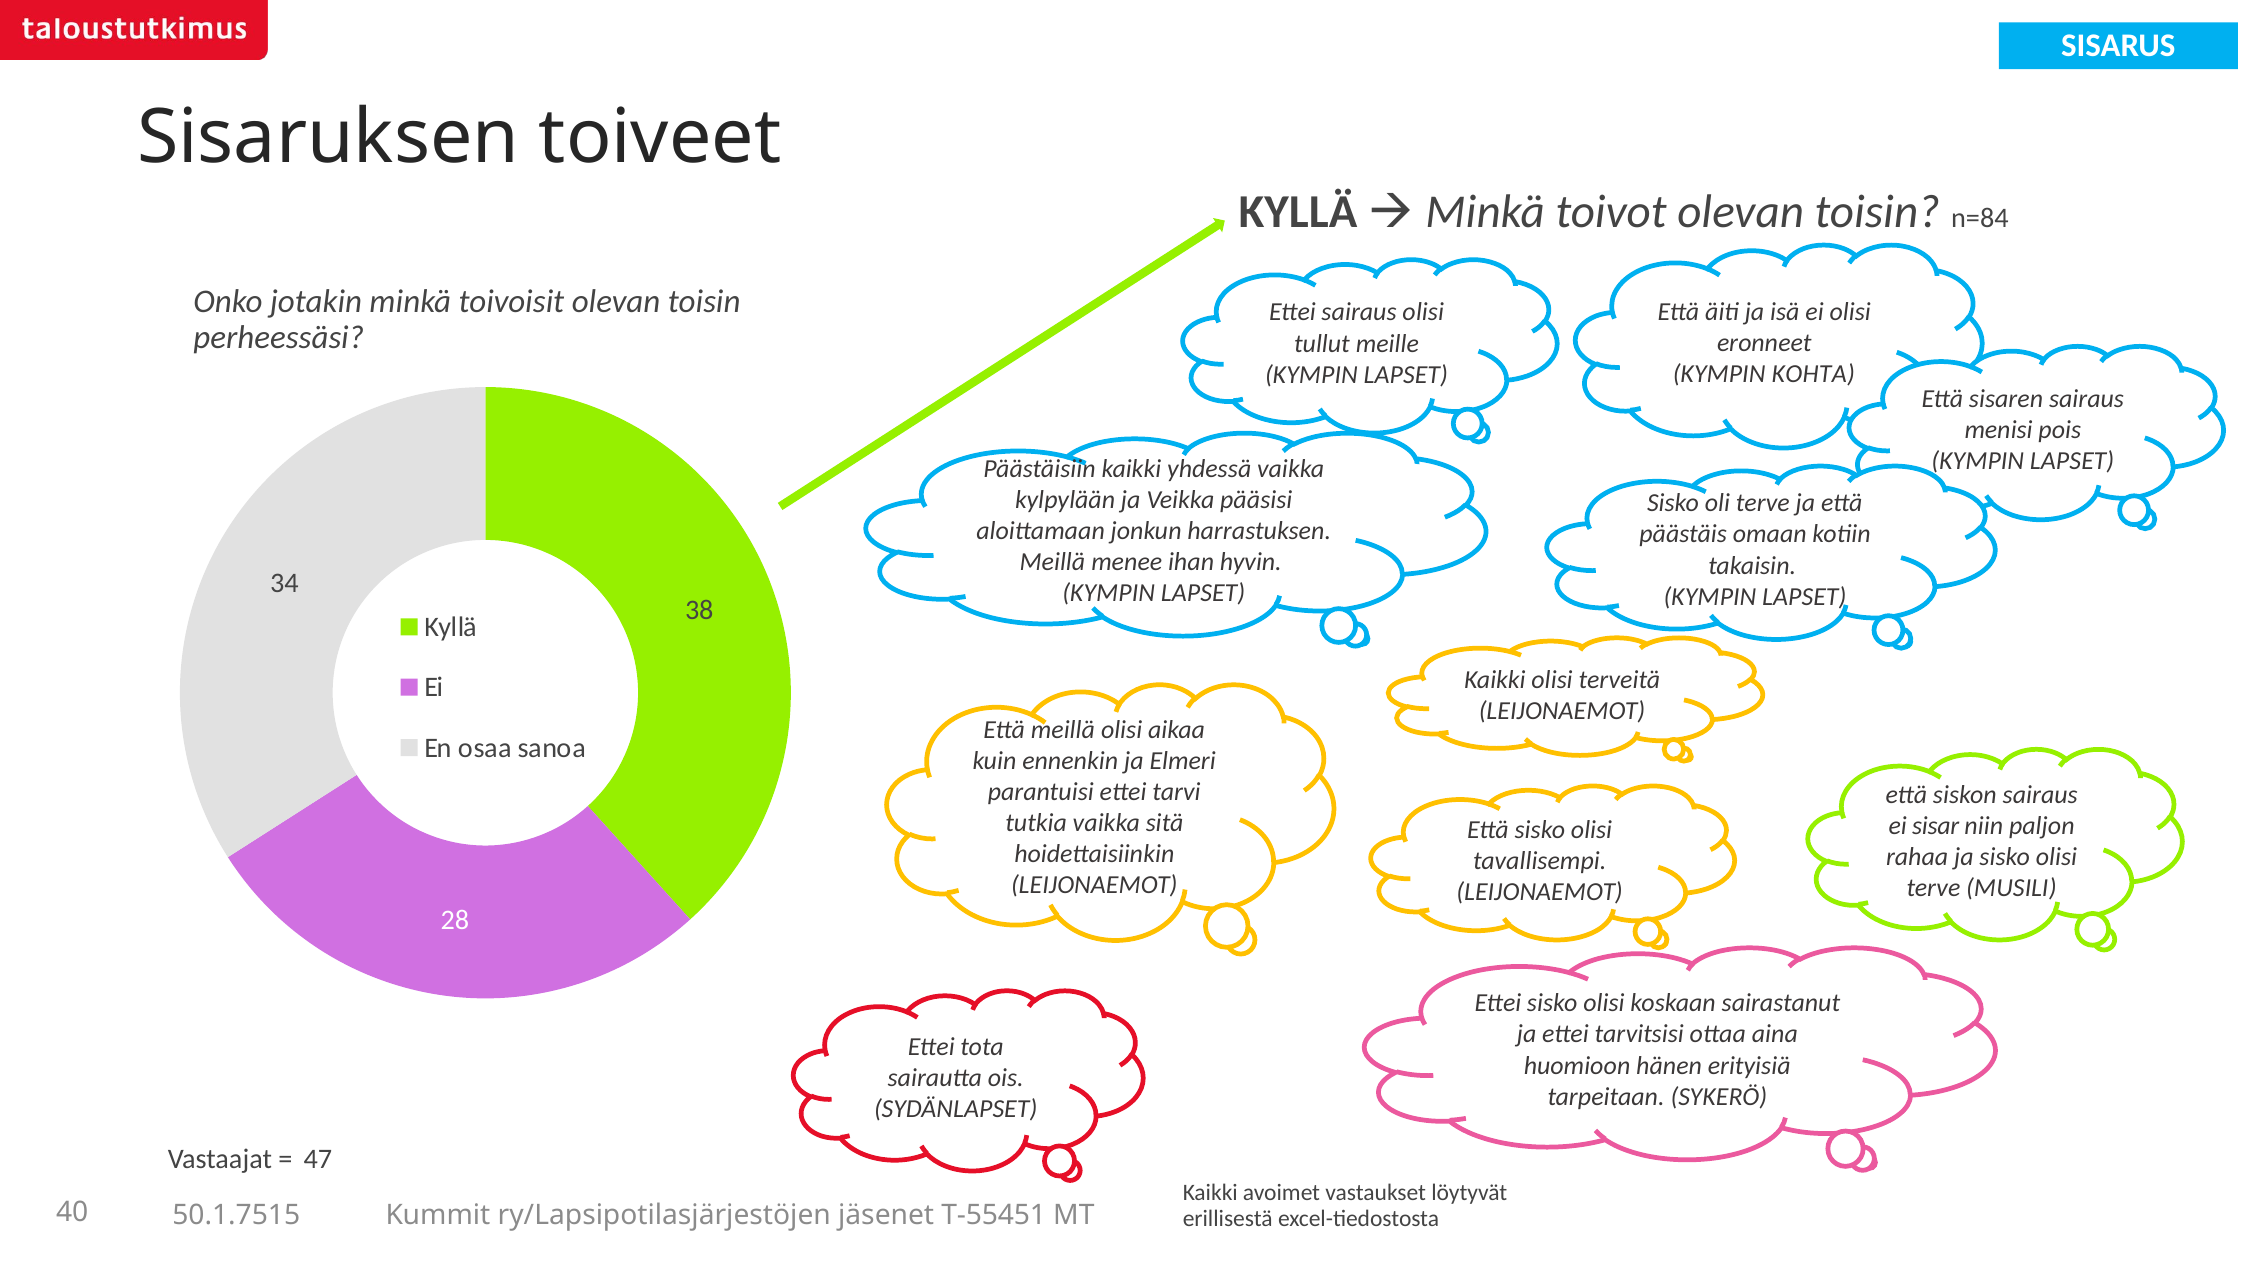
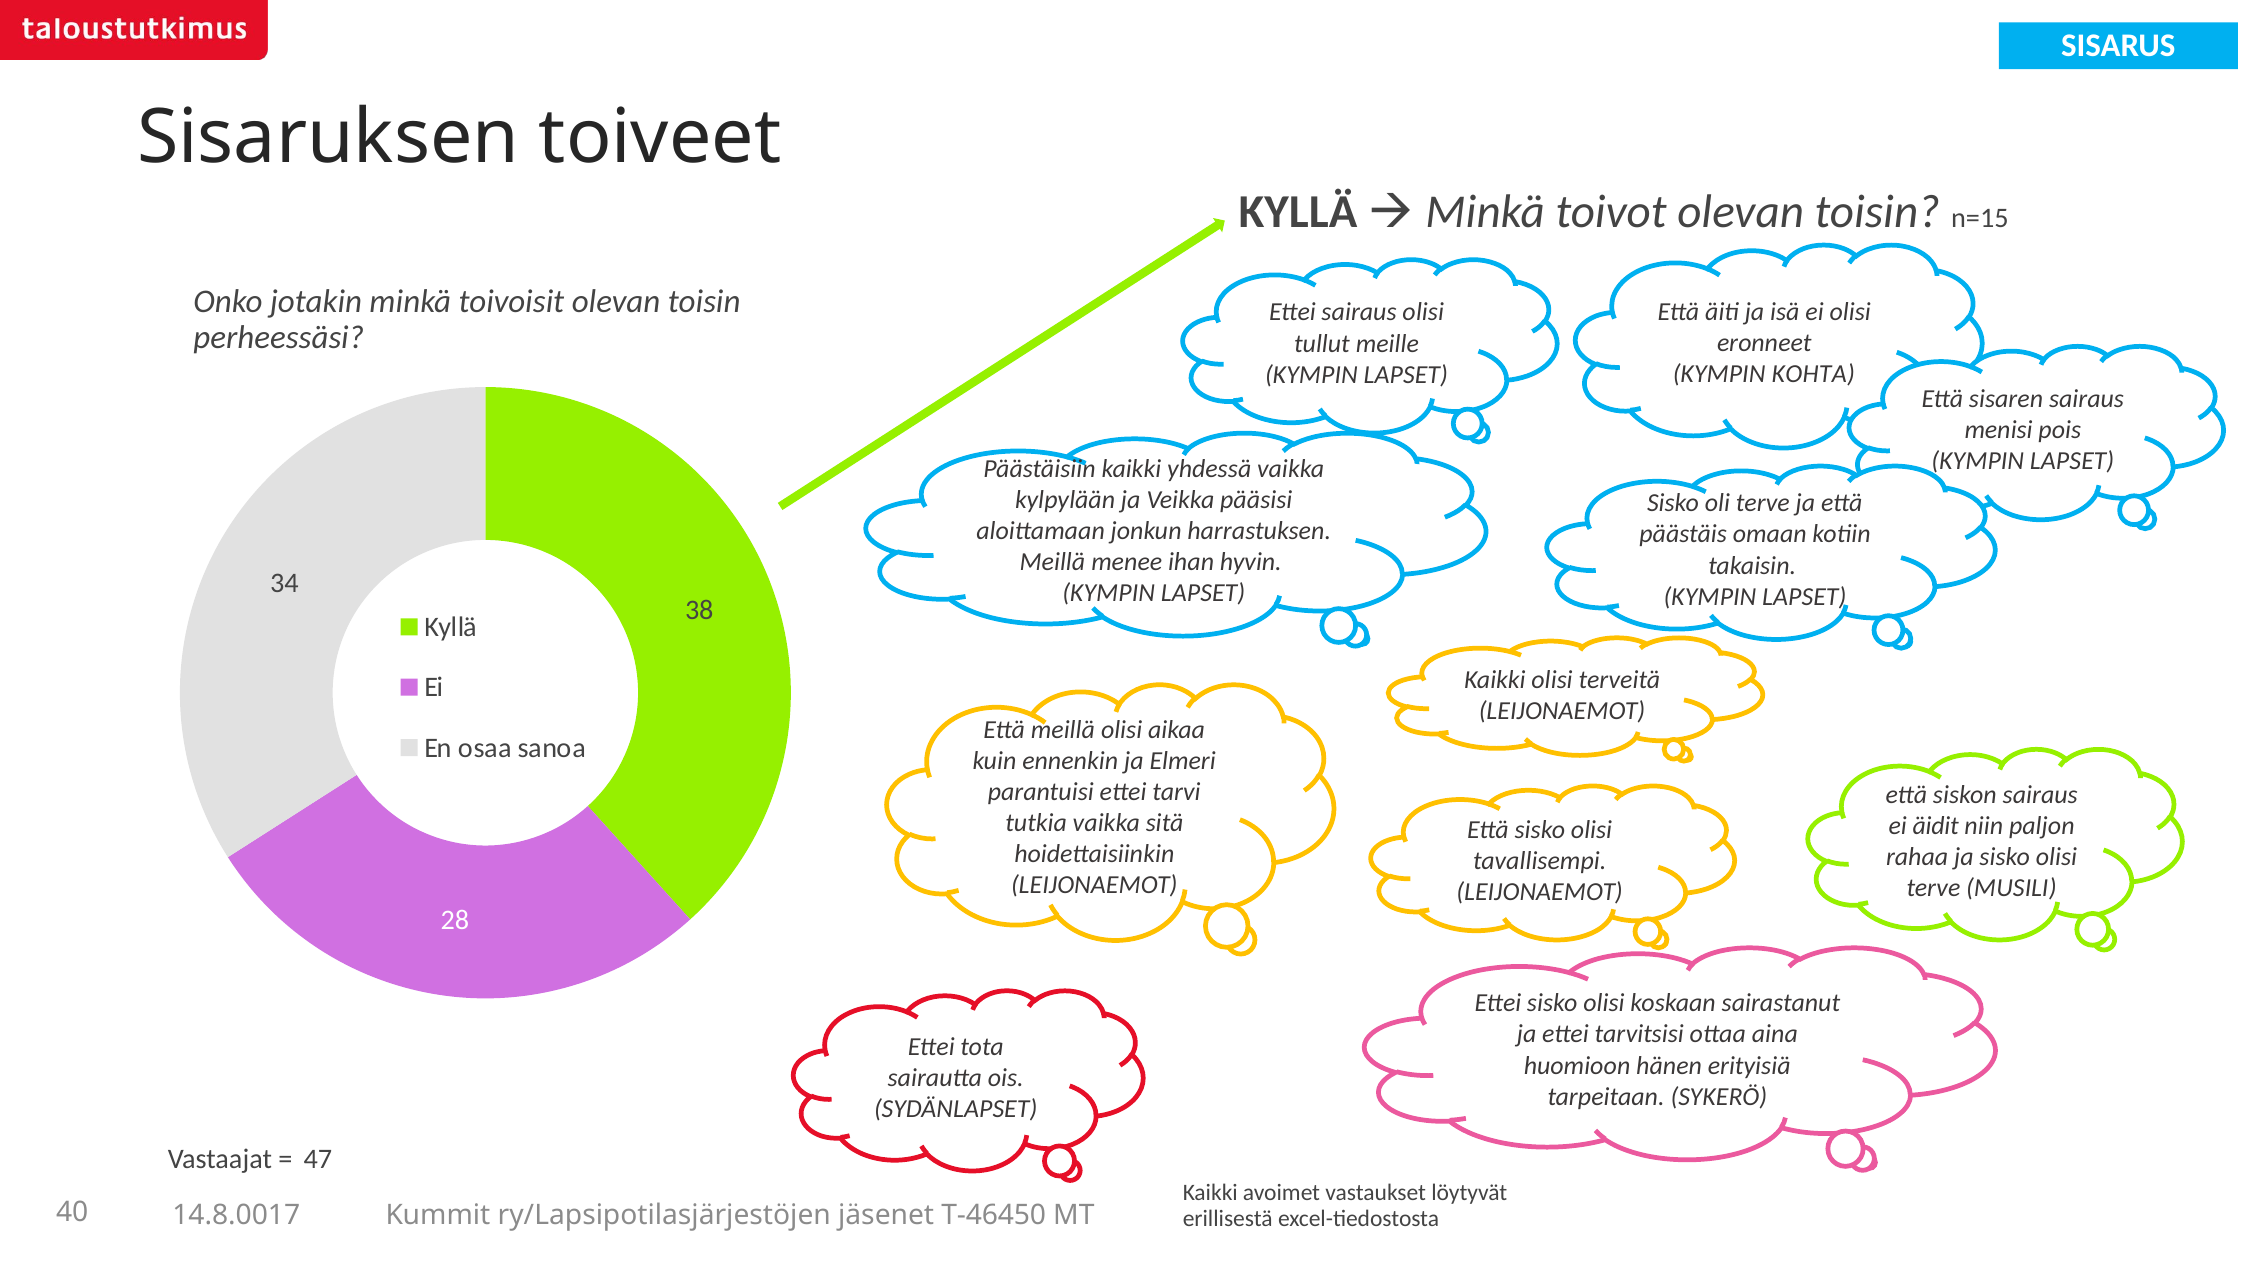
n=84: n=84 -> n=15
sisar: sisar -> äidit
50.1.7515: 50.1.7515 -> 14.8.0017
T-55451: T-55451 -> T-46450
